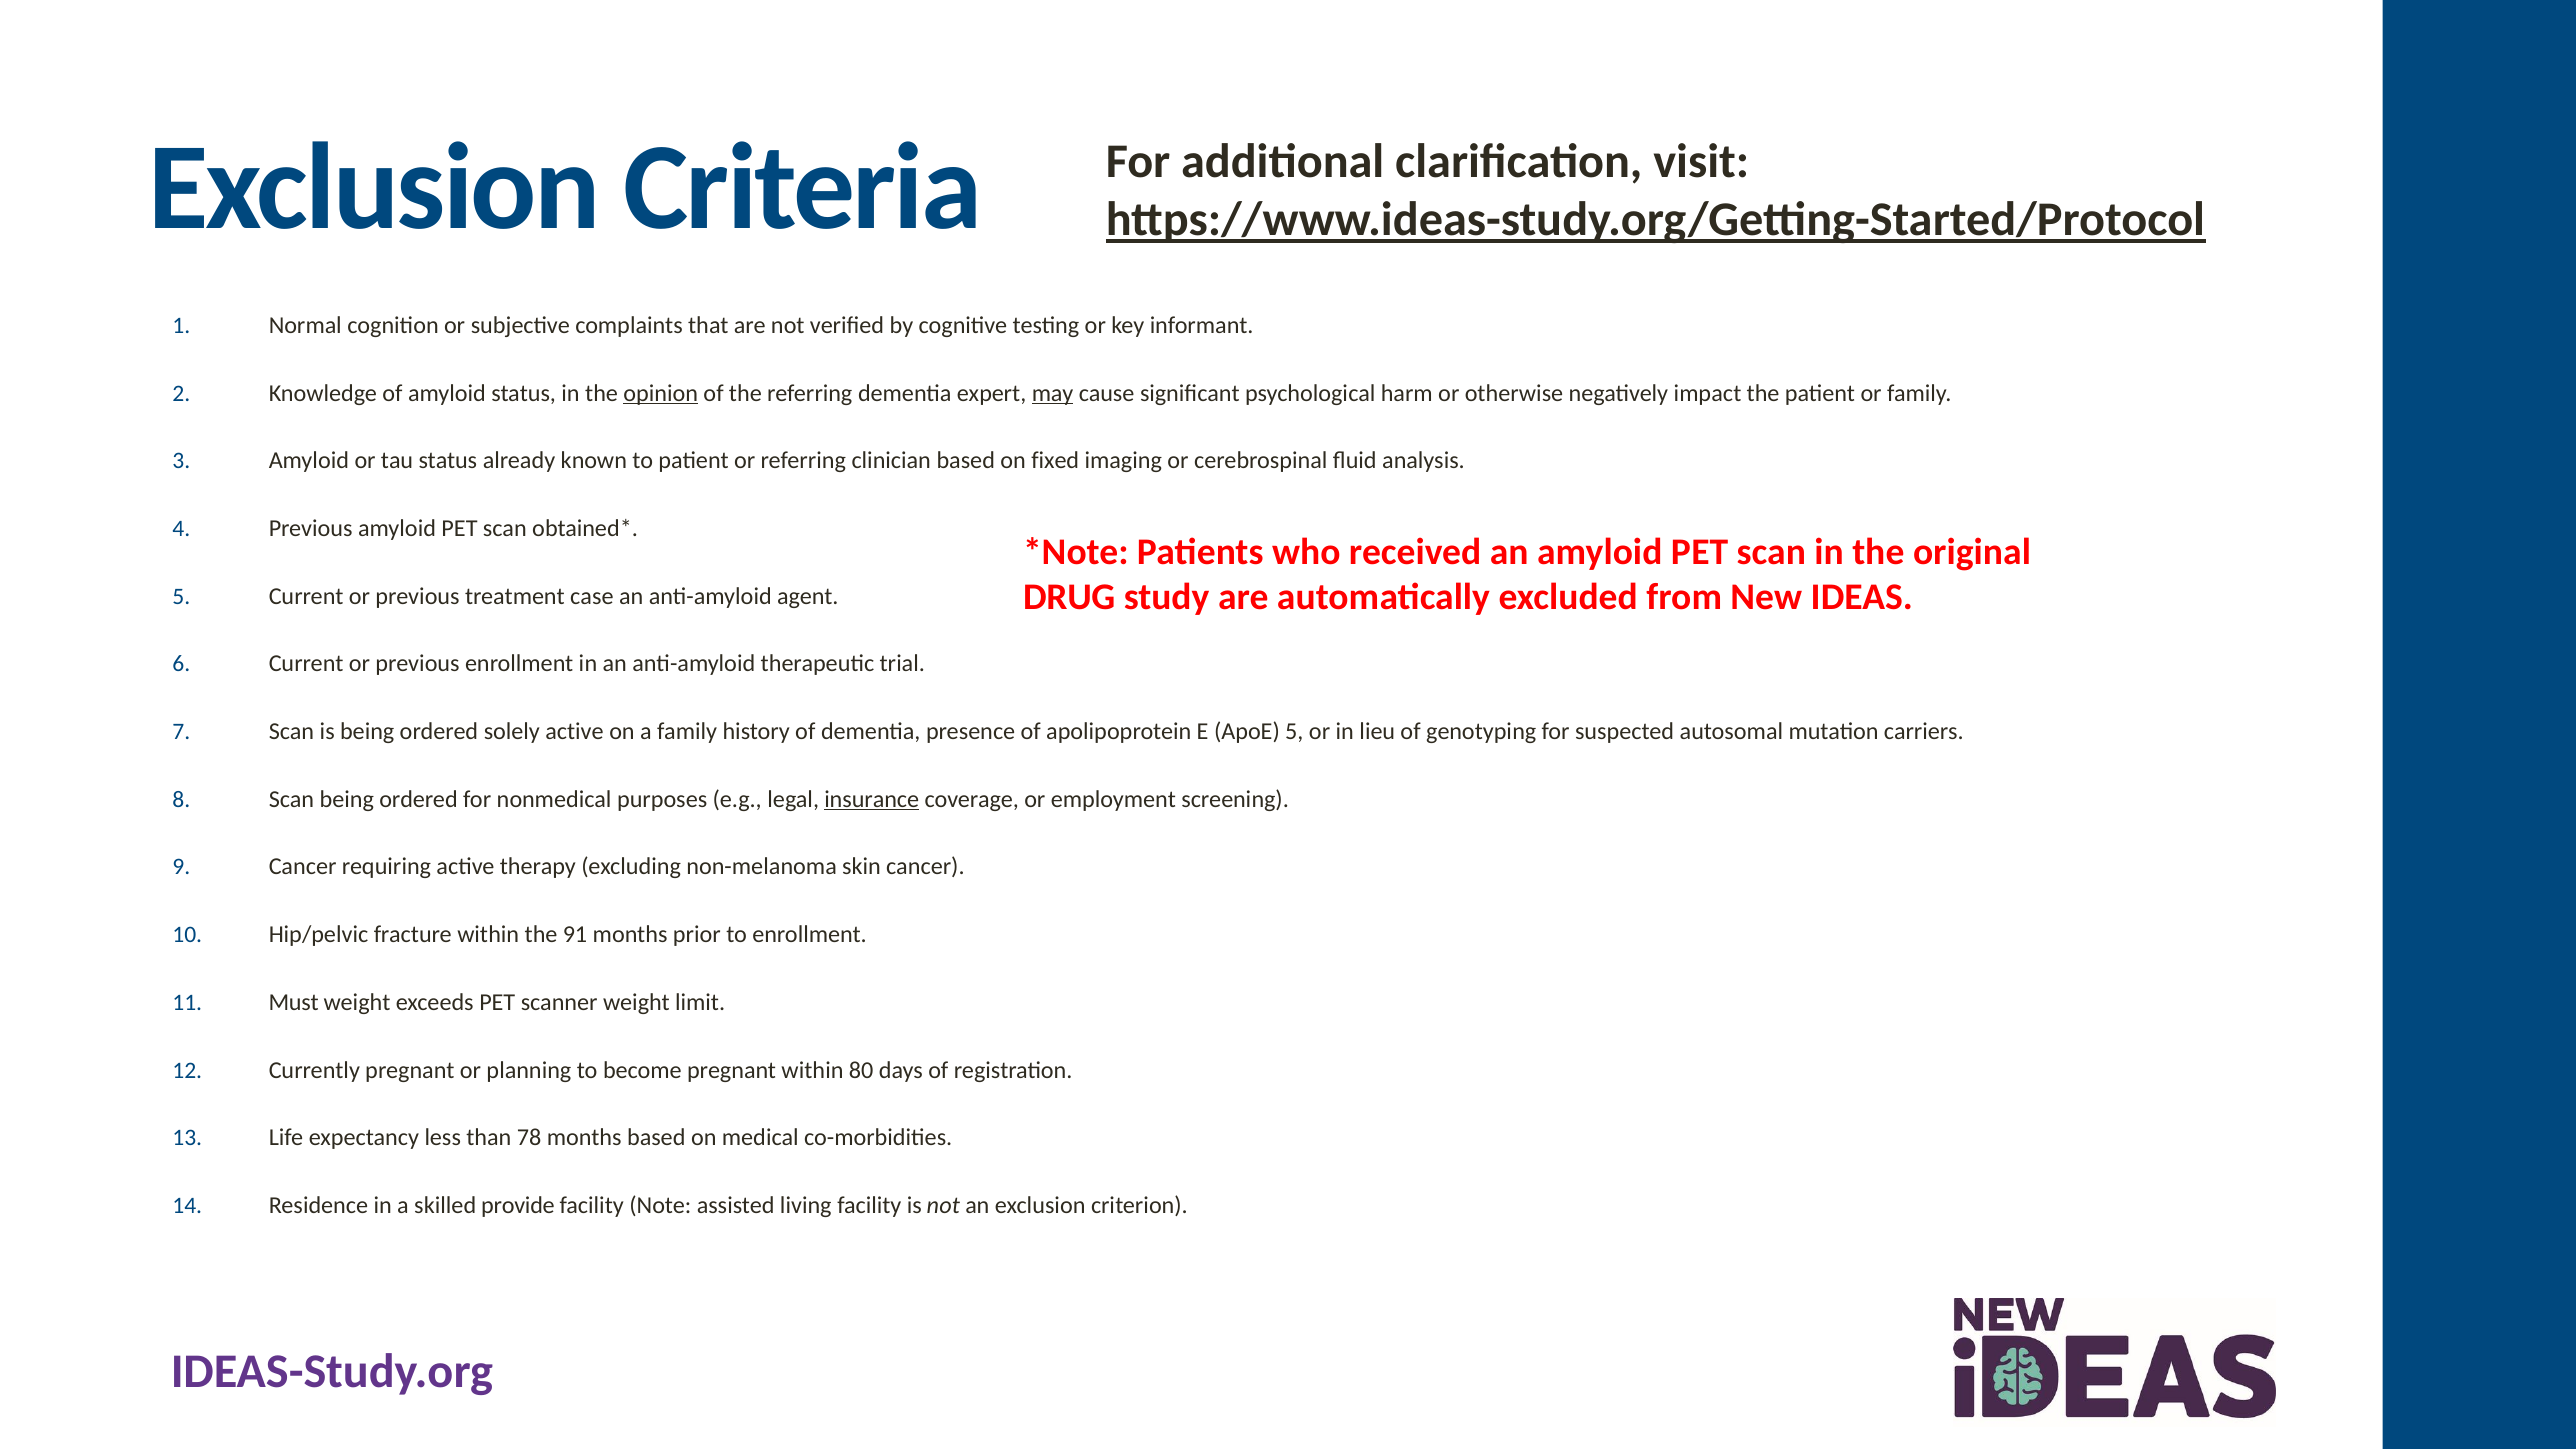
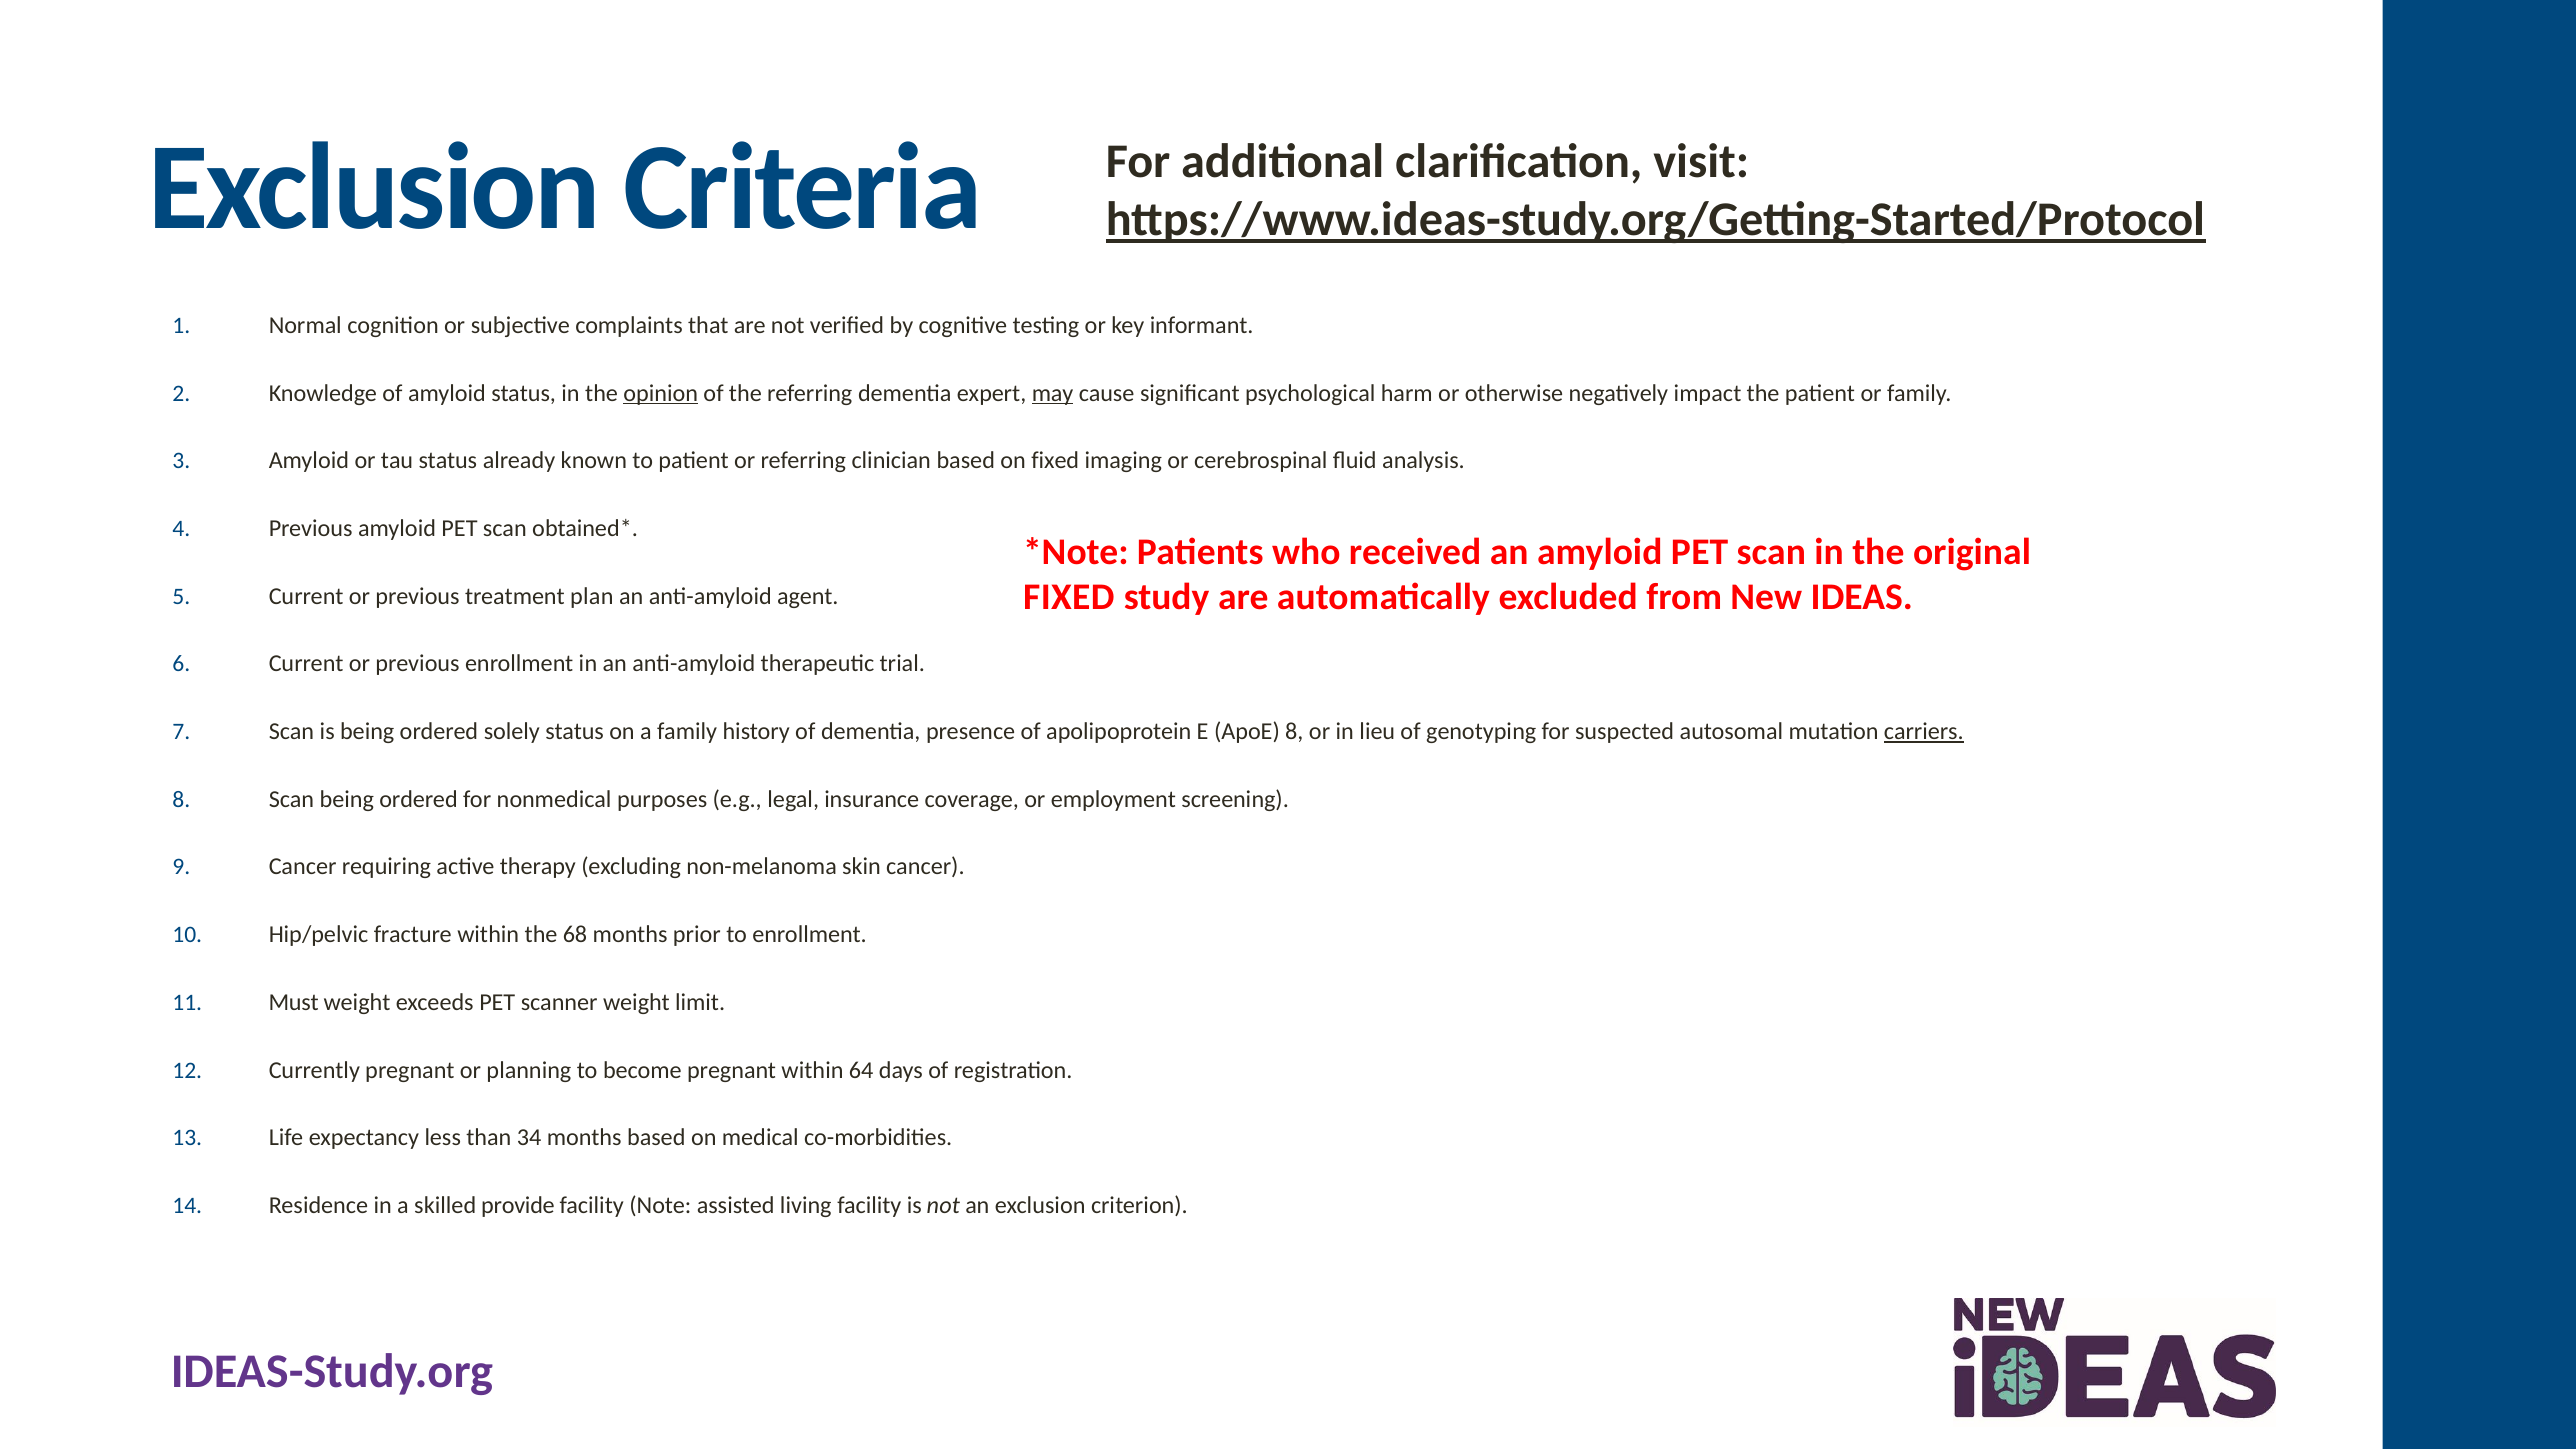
DRUG at (1069, 597): DRUG -> FIXED
case: case -> plan
solely active: active -> status
ApoE 5: 5 -> 8
carriers underline: none -> present
insurance underline: present -> none
91: 91 -> 68
80: 80 -> 64
78: 78 -> 34
